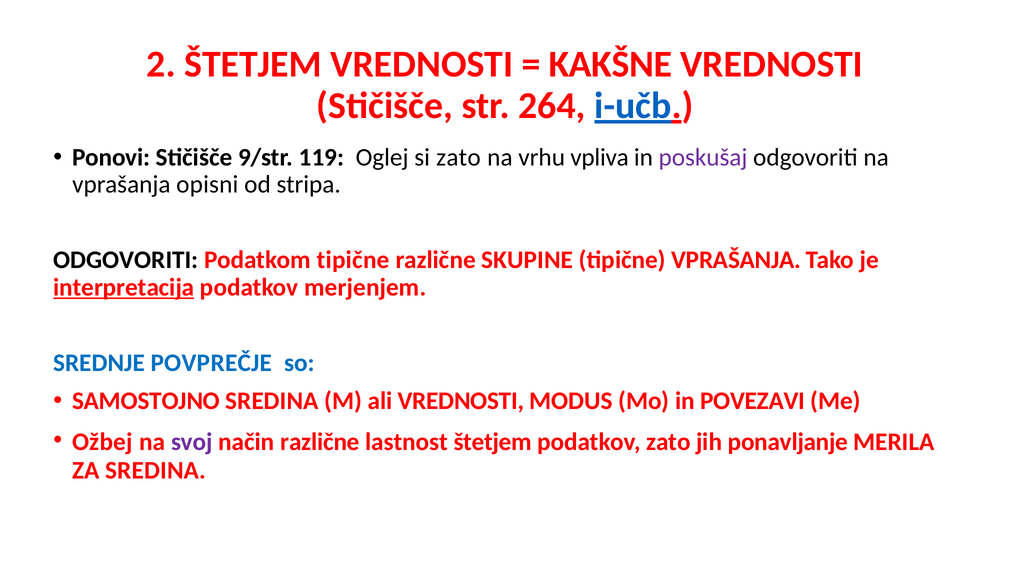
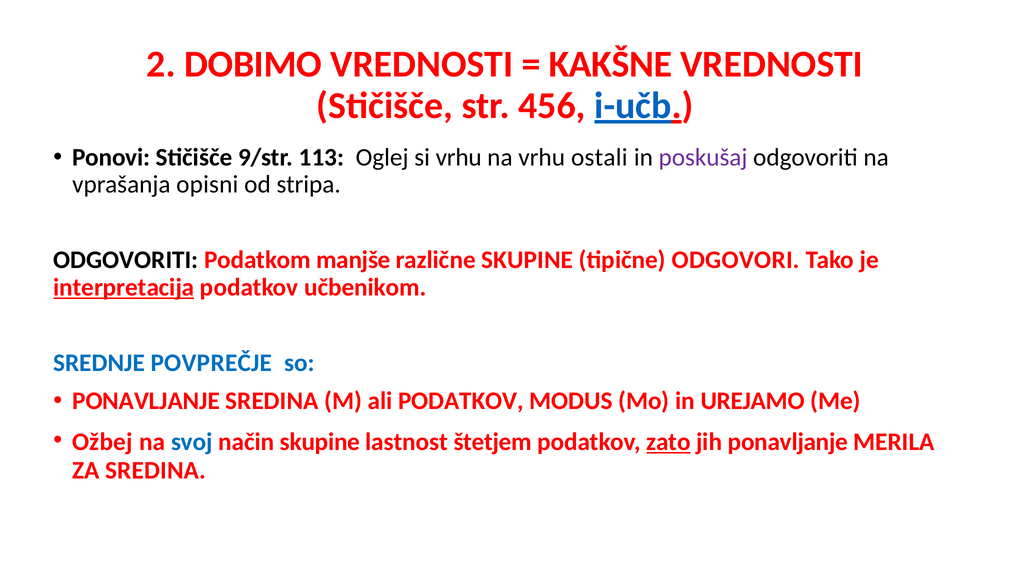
2 ŠTETJEM: ŠTETJEM -> DOBIMO
264: 264 -> 456
119: 119 -> 113
si zato: zato -> vrhu
vpliva: vpliva -> ostali
Podatkom tipične: tipične -> manjše
tipične VPRAŠANJA: VPRAŠANJA -> ODGOVORI
merjenjem: merjenjem -> učbenikom
SAMOSTOJNO at (146, 401): SAMOSTOJNO -> PONAVLJANJE
ali VREDNOSTI: VREDNOSTI -> PODATKOV
POVEZAVI: POVEZAVI -> UREJAMO
svoj colour: purple -> blue
način različne: različne -> skupine
zato at (668, 442) underline: none -> present
